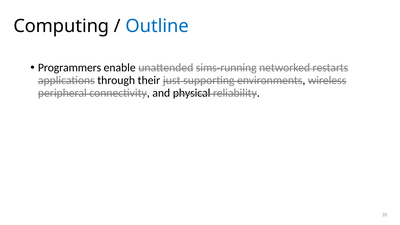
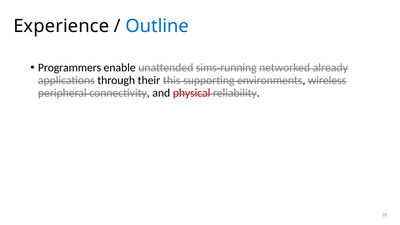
Computing: Computing -> Experience
restarts: restarts -> already
just: just -> this
physical colour: black -> red
